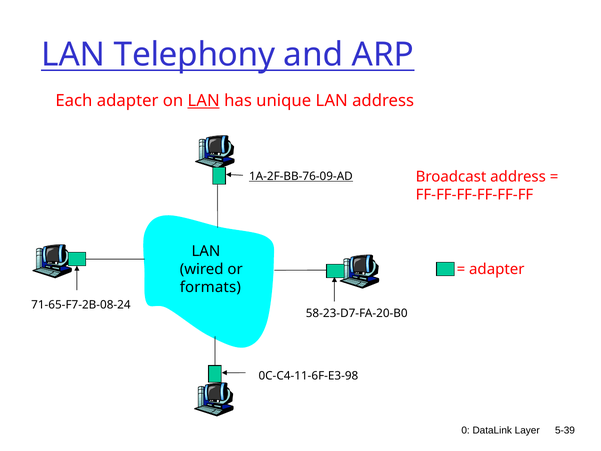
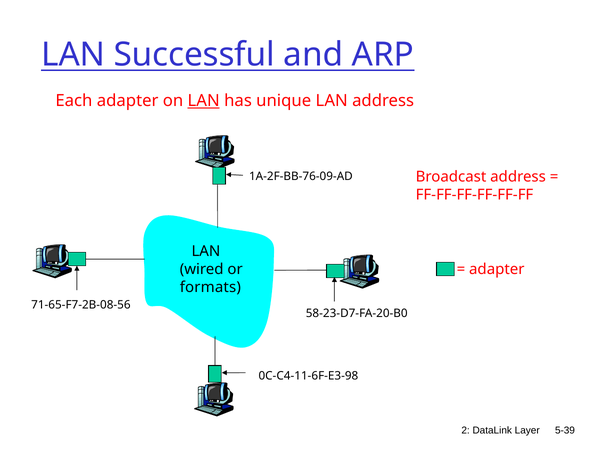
Telephony: Telephony -> Successful
1A-2F-BB-76-09-AD underline: present -> none
71-65-F7-2B-08-24: 71-65-F7-2B-08-24 -> 71-65-F7-2B-08-56
0: 0 -> 2
